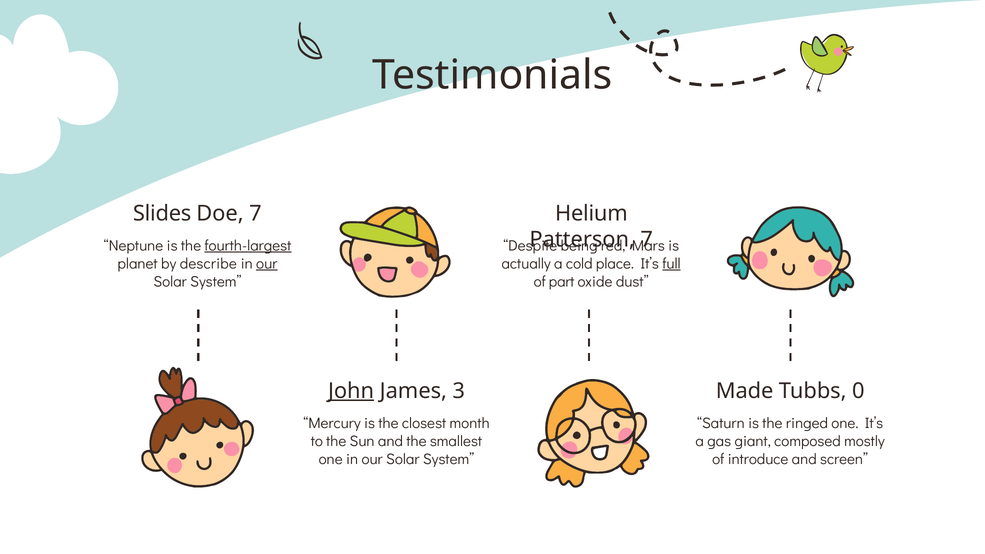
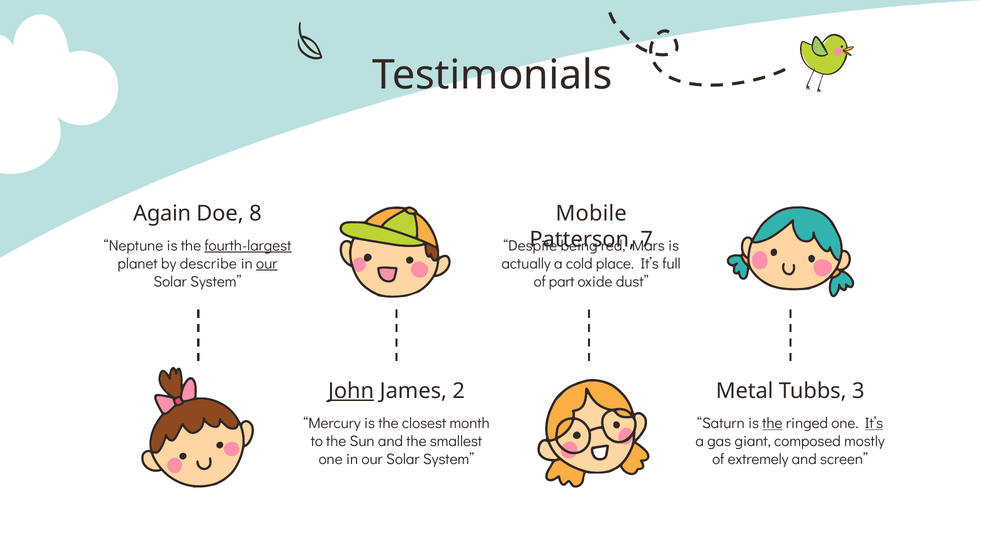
Slides: Slides -> Again
Doe 7: 7 -> 8
Helium: Helium -> Mobile
full underline: present -> none
3: 3 -> 2
Made: Made -> Metal
0: 0 -> 3
the at (772, 423) underline: none -> present
It’s at (874, 423) underline: none -> present
introduce: introduce -> extremely
